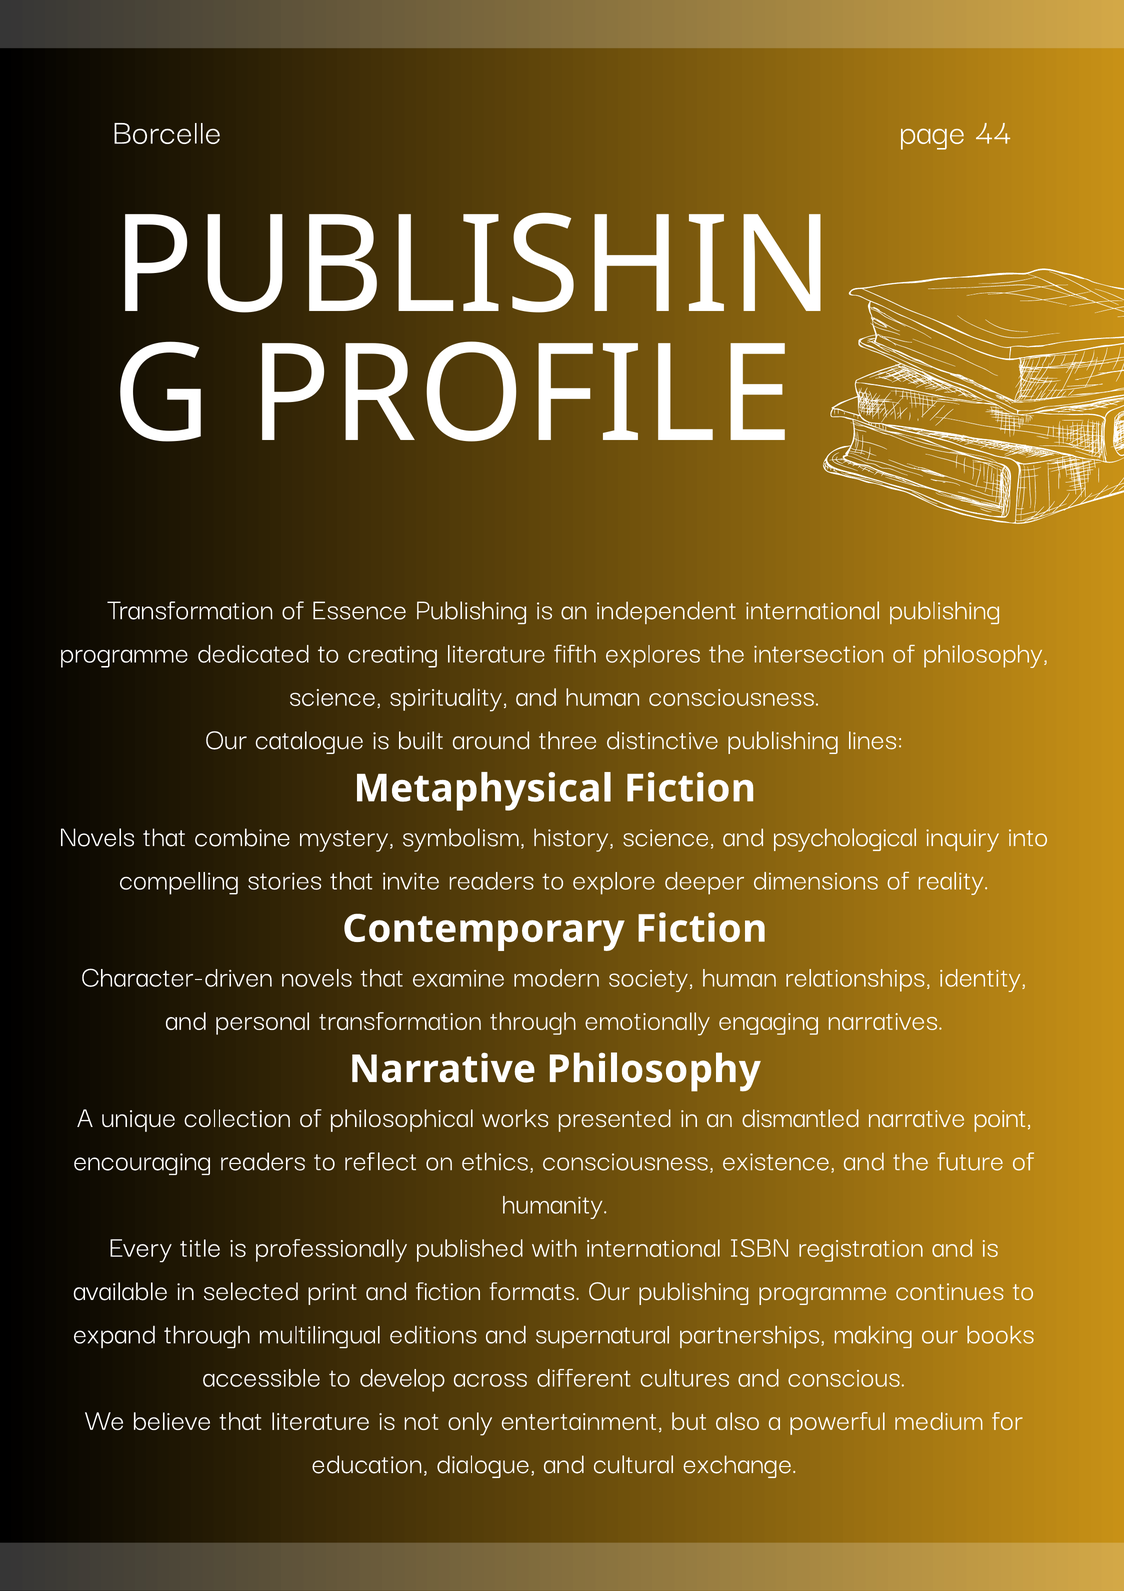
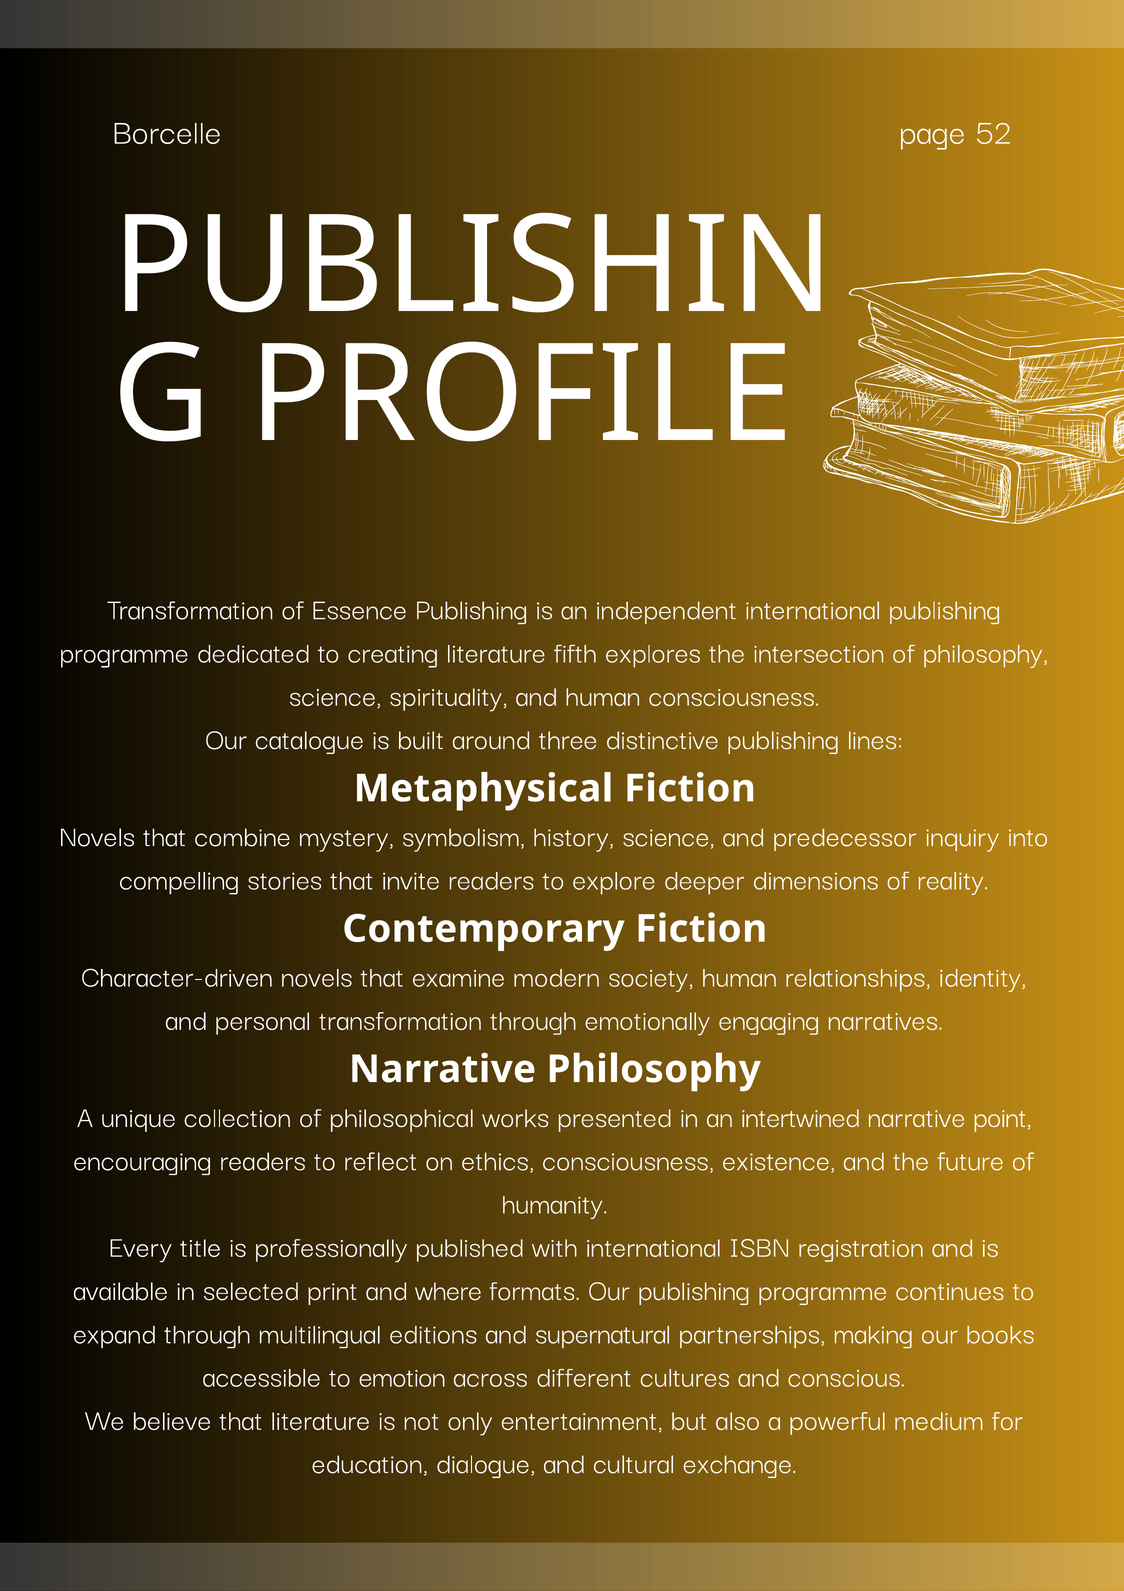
44: 44 -> 52
psychological: psychological -> predecessor
dismantled: dismantled -> intertwined
and fiction: fiction -> where
develop: develop -> emotion
